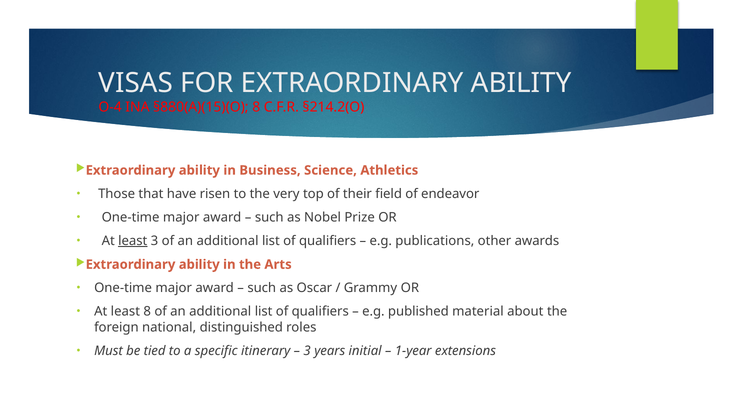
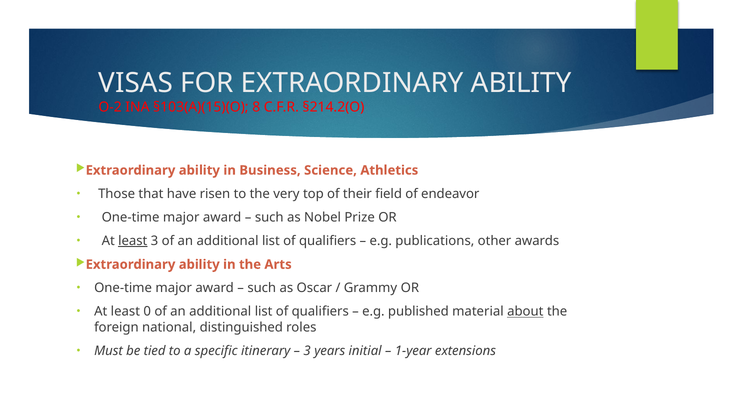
O-4: O-4 -> O-2
§880(A)(15)(O: §880(A)(15)(O -> §103(A)(15)(O
least 8: 8 -> 0
about underline: none -> present
